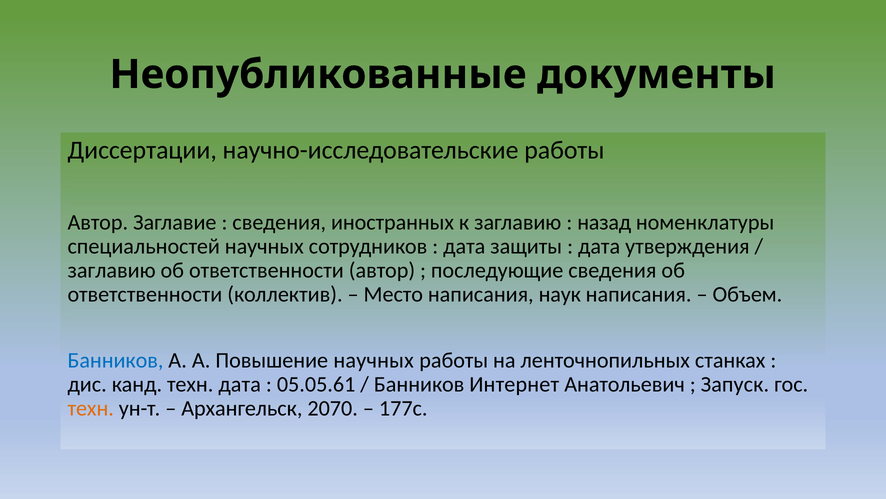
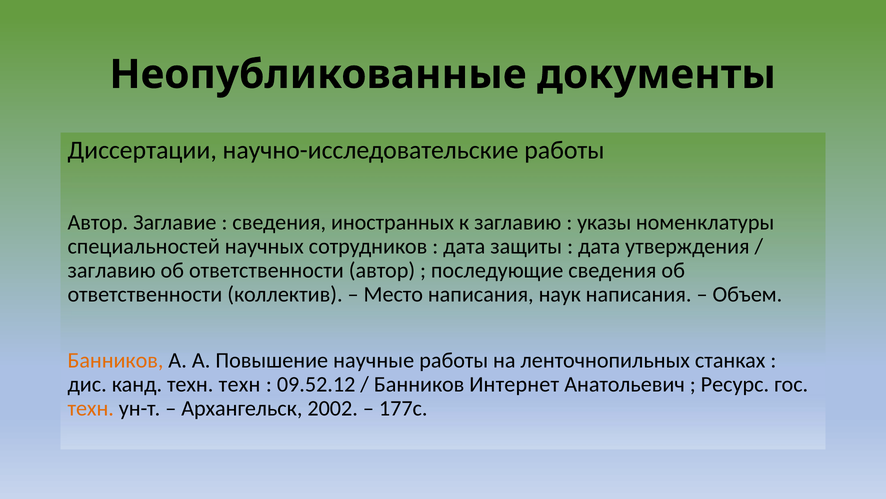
назад: назад -> указы
Банников at (115, 360) colour: blue -> orange
Повышение научных: научных -> научные
техн дата: дата -> техн
05.05.61: 05.05.61 -> 09.52.12
Запуск: Запуск -> Ресурс
2070: 2070 -> 2002
